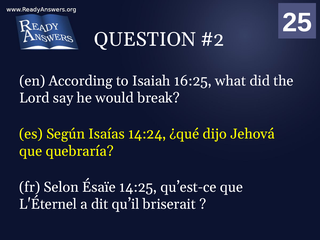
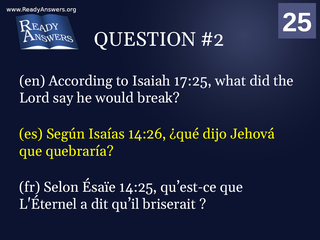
16:25: 16:25 -> 17:25
14:24: 14:24 -> 14:26
